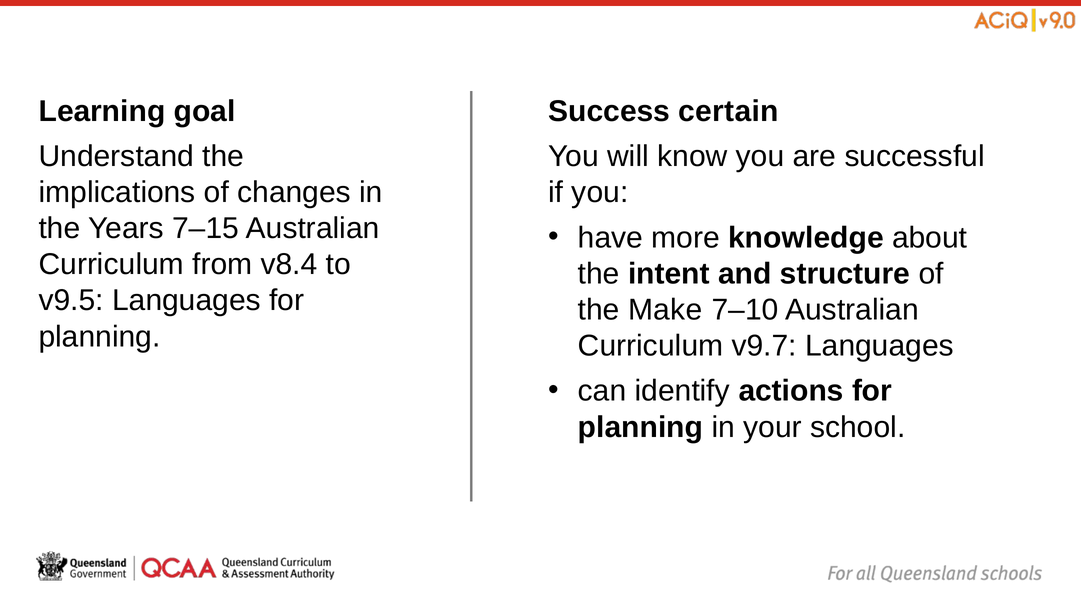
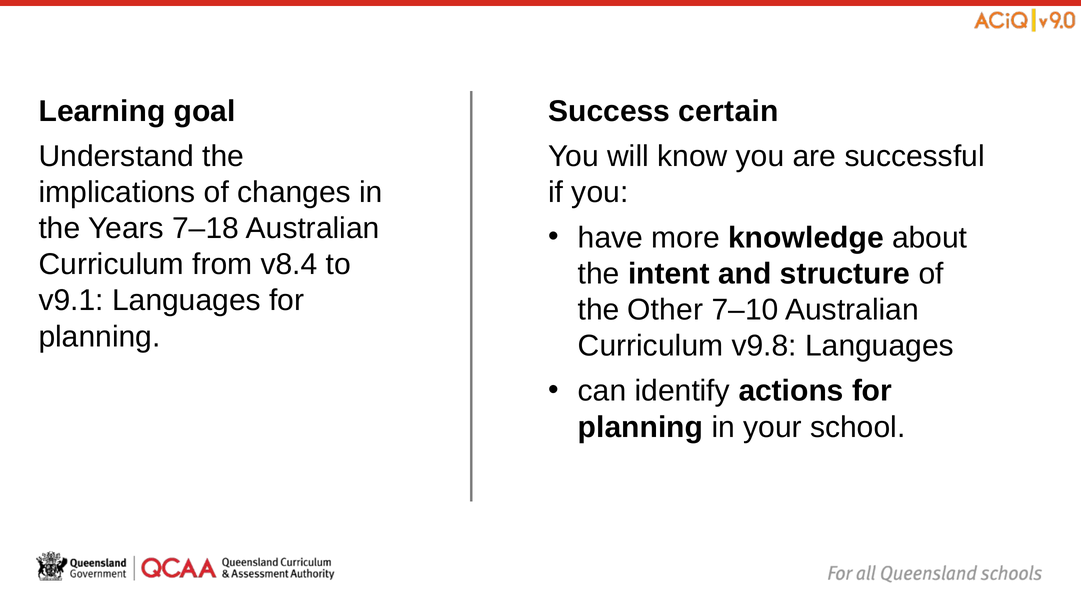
7–15: 7–15 -> 7–18
v9.5: v9.5 -> v9.1
Make: Make -> Other
v9.7: v9.7 -> v9.8
